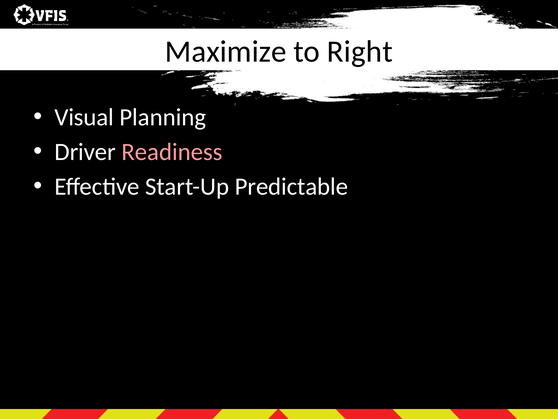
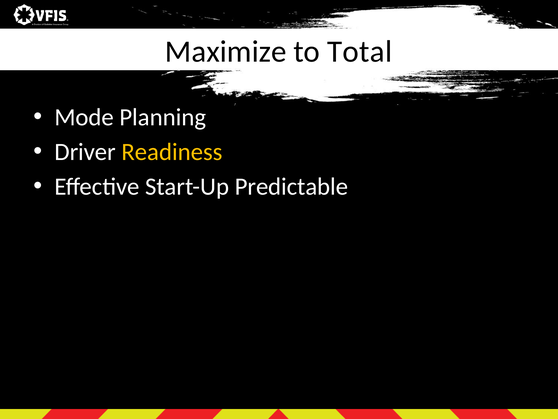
Right: Right -> Total
Visual: Visual -> Mode
Readiness colour: pink -> yellow
